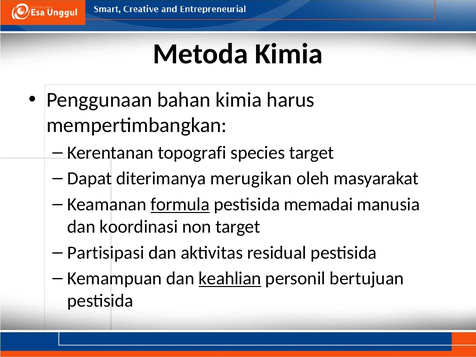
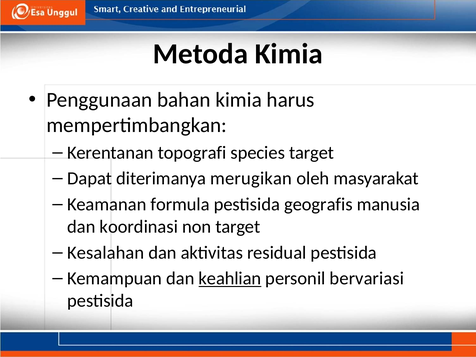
formula underline: present -> none
memadai: memadai -> geografis
Partisipasi: Partisipasi -> Kesalahan
bertujuan: bertujuan -> bervariasi
